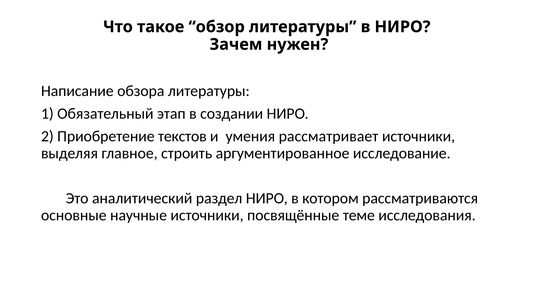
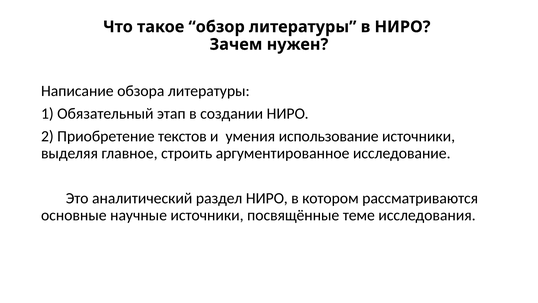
рассматривает: рассматривает -> использование
